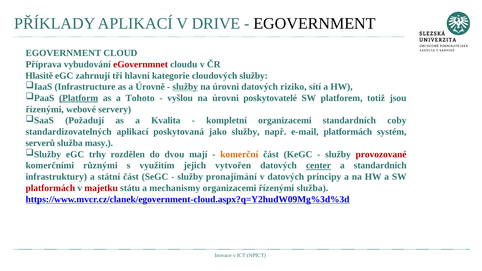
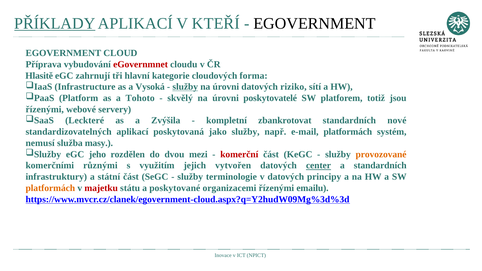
PŘÍKLADY underline: none -> present
DRIVE: DRIVE -> KTEŘÍ
cloudových služby: služby -> forma
Úrovně: Úrovně -> Vysoká
Platform underline: present -> none
vyšlou: vyšlou -> skvělý
Požadují: Požadují -> Leckteré
Kvalita: Kvalita -> Zvýšila
kompletní organizacemi: organizacemi -> zbankrotovat
coby: coby -> nové
serverů: serverů -> nemusí
trhy: trhy -> jeho
mají: mají -> mezi
komerční colour: orange -> red
provozované colour: red -> orange
pronajímání: pronajímání -> terminologie
platformách at (50, 188) colour: red -> orange
mechanismy: mechanismy -> poskytované
řízenými služba: služba -> emailu
